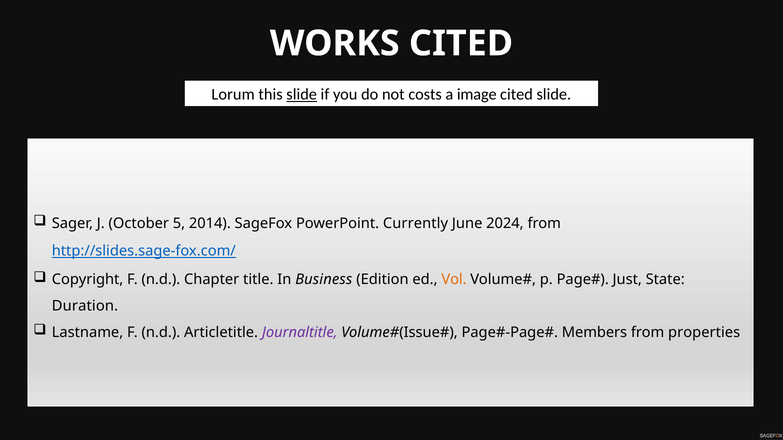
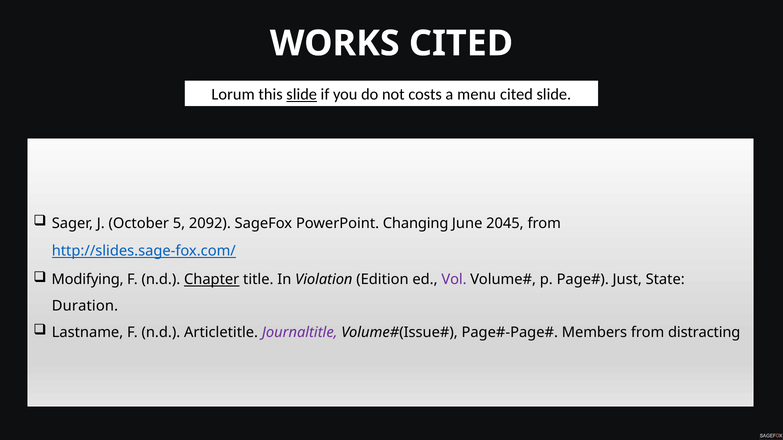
image: image -> menu
2014: 2014 -> 2092
Currently: Currently -> Changing
2024: 2024 -> 2045
Copyright: Copyright -> Modifying
Chapter underline: none -> present
Business: Business -> Violation
Vol colour: orange -> purple
properties: properties -> distracting
